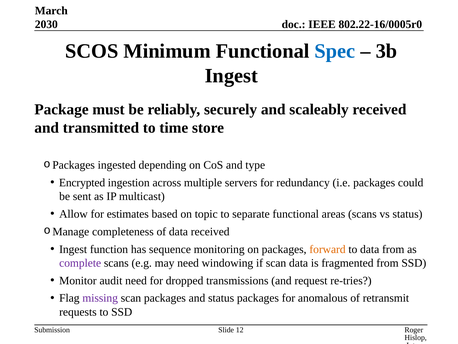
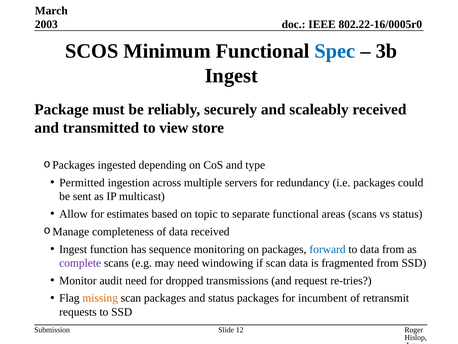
2030: 2030 -> 2003
time: time -> view
Encrypted: Encrypted -> Permitted
forward colour: orange -> blue
missing colour: purple -> orange
anomalous: anomalous -> incumbent
